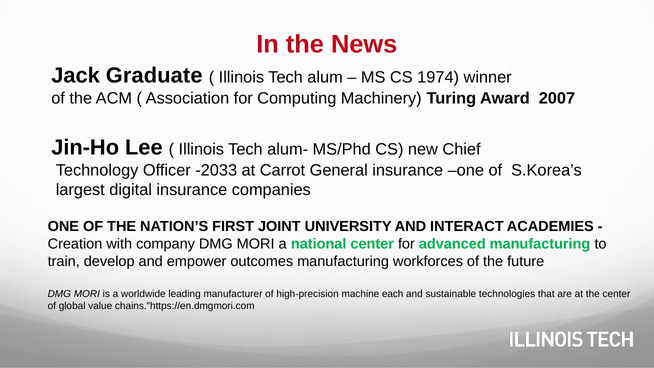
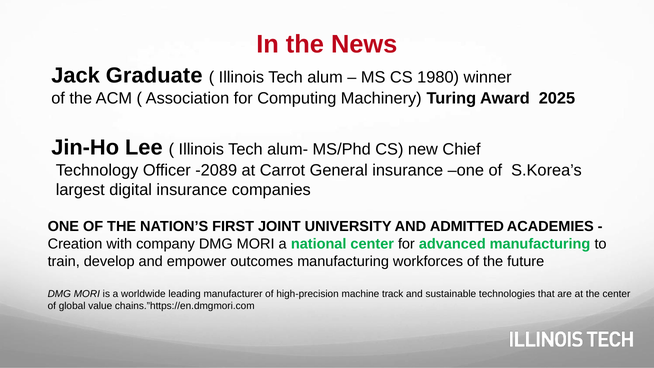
1974: 1974 -> 1980
2007: 2007 -> 2025
-2033: -2033 -> -2089
INTERACT: INTERACT -> ADMITTED
each: each -> track
